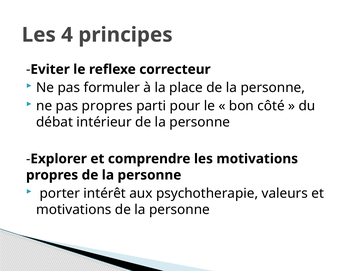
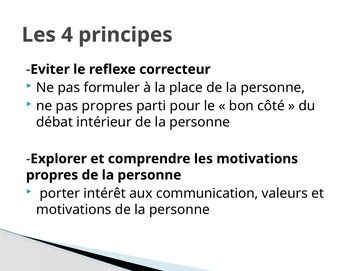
psychotherapie: psychotherapie -> communication
